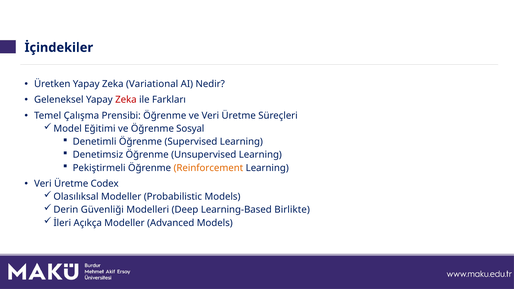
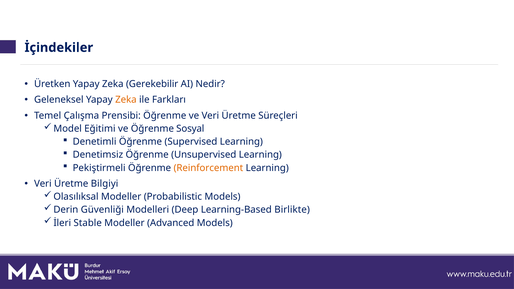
Variational: Variational -> Gerekebilir
Zeka at (126, 100) colour: red -> orange
Codex: Codex -> Bilgiyi
Açıkça: Açıkça -> Stable
